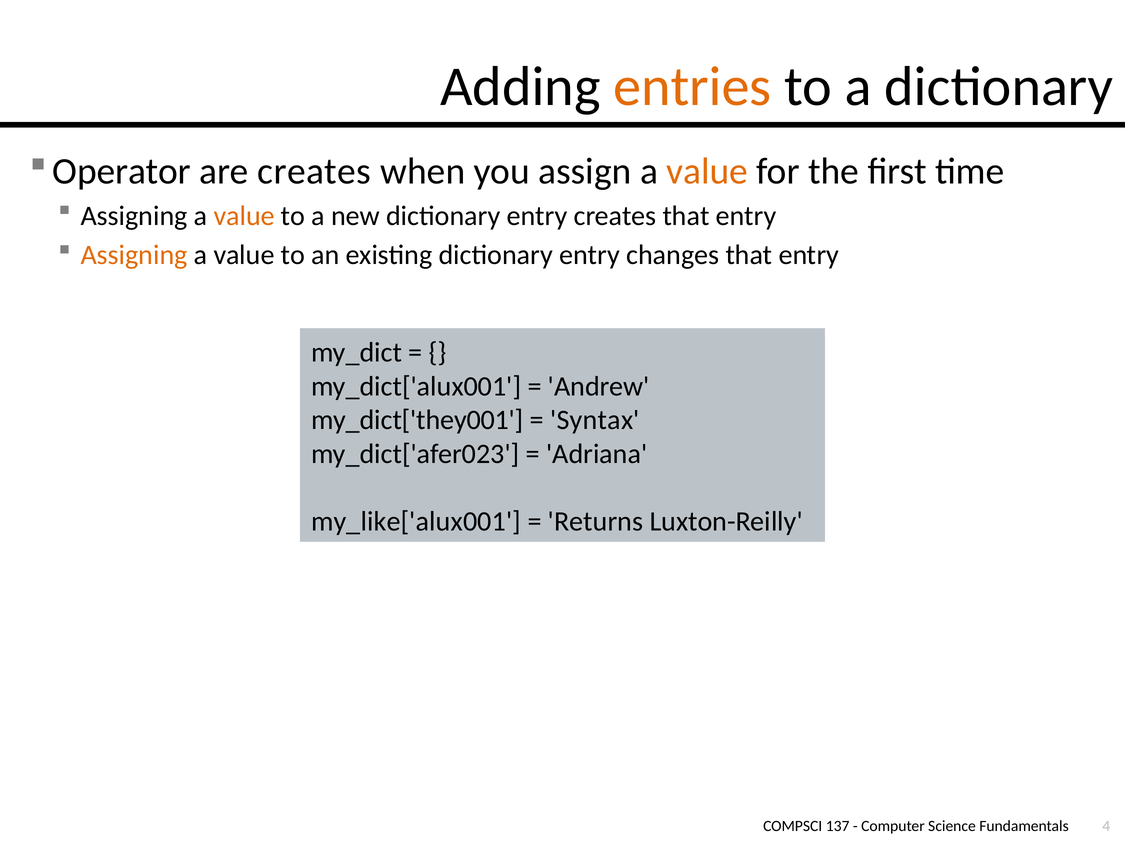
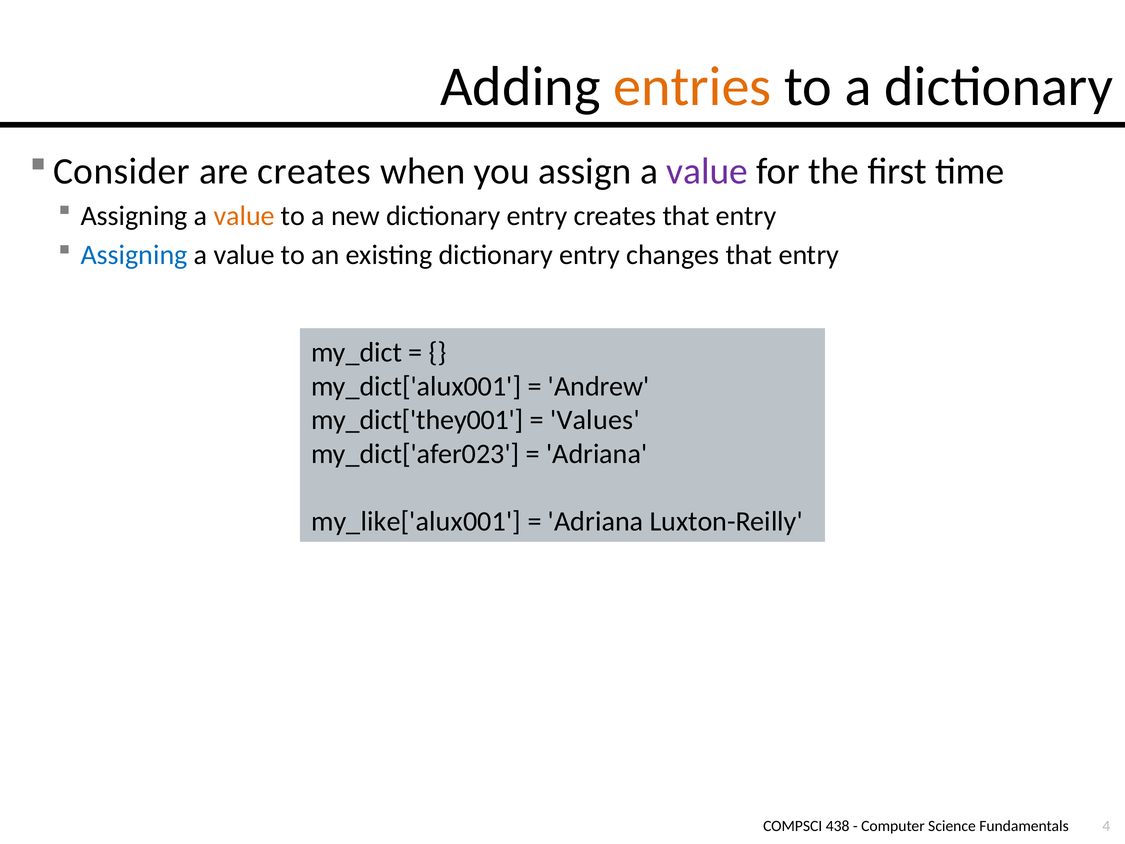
Operator: Operator -> Consider
value at (707, 171) colour: orange -> purple
Assigning at (134, 255) colour: orange -> blue
Syntax: Syntax -> Values
Returns at (596, 521): Returns -> Adriana
137: 137 -> 438
